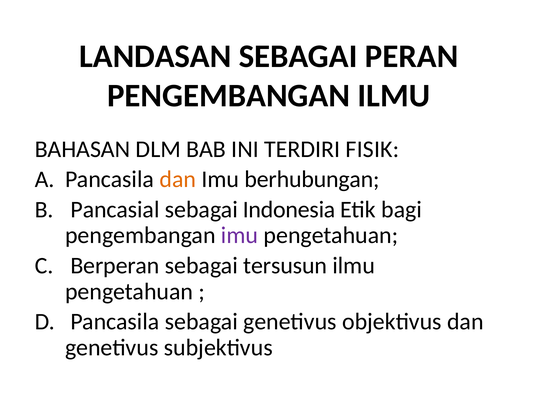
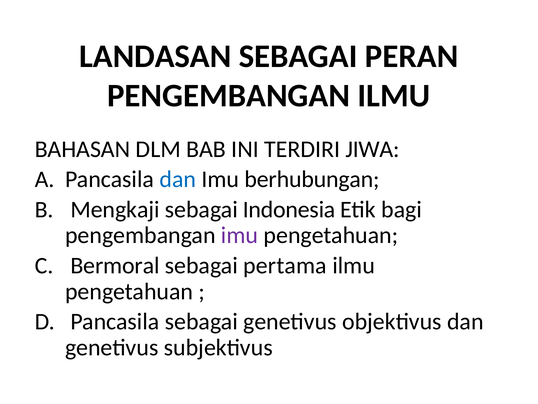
FISIK: FISIK -> JIWA
dan at (178, 179) colour: orange -> blue
Pancasial: Pancasial -> Mengkaji
Berperan: Berperan -> Bermoral
tersusun: tersusun -> pertama
